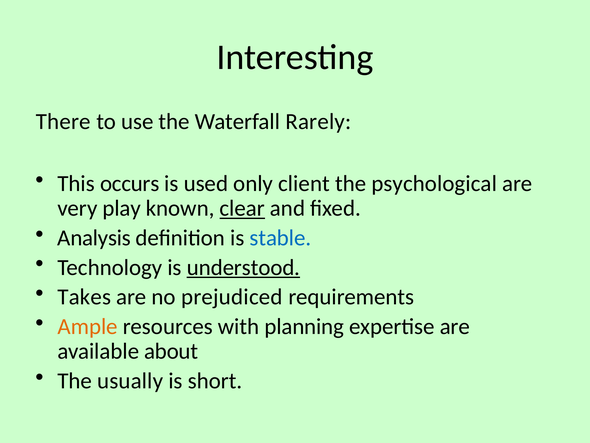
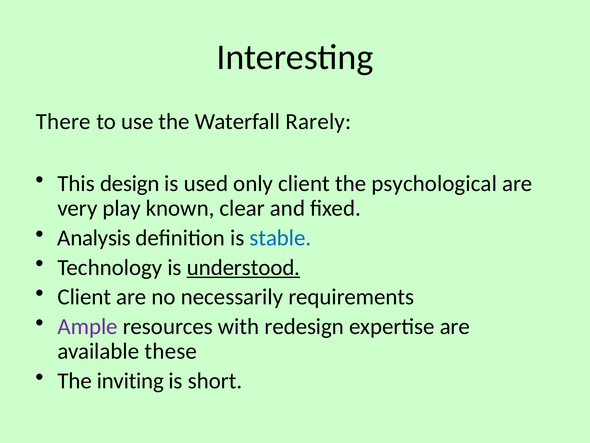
occurs: occurs -> design
clear underline: present -> none
Takes at (84, 297): Takes -> Client
prejudiced: prejudiced -> necessarily
Ample colour: orange -> purple
planning: planning -> redesign
about: about -> these
usually: usually -> inviting
